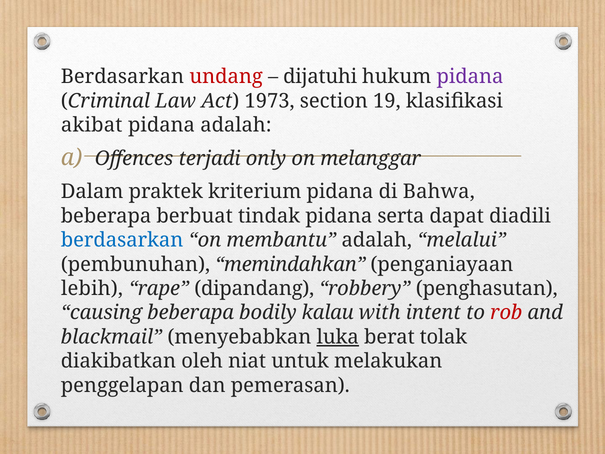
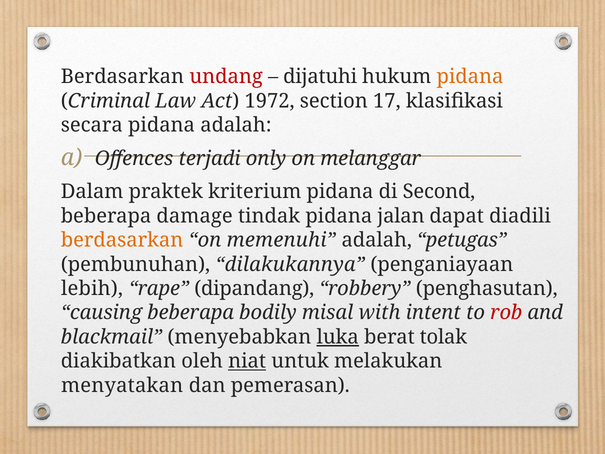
pidana at (470, 77) colour: purple -> orange
1973: 1973 -> 1972
19: 19 -> 17
akibat: akibat -> secara
Bahwa: Bahwa -> Second
berbuat: berbuat -> damage
serta: serta -> jalan
berdasarkan at (122, 240) colour: blue -> orange
membantu: membantu -> memenuhi
melalui: melalui -> petugas
memindahkan: memindahkan -> dilakukannya
kalau: kalau -> misal
niat underline: none -> present
penggelapan: penggelapan -> menyatakan
